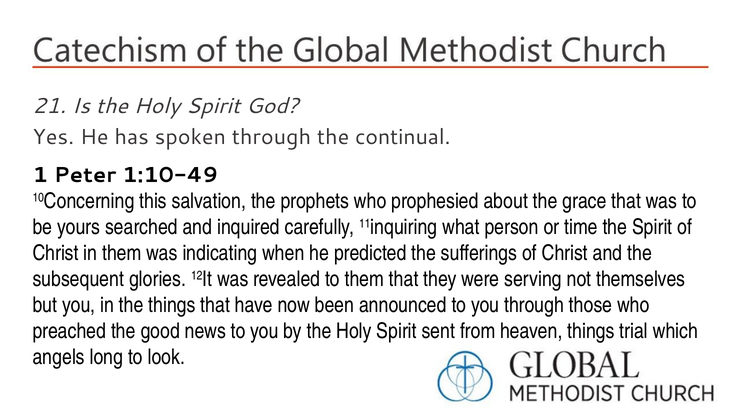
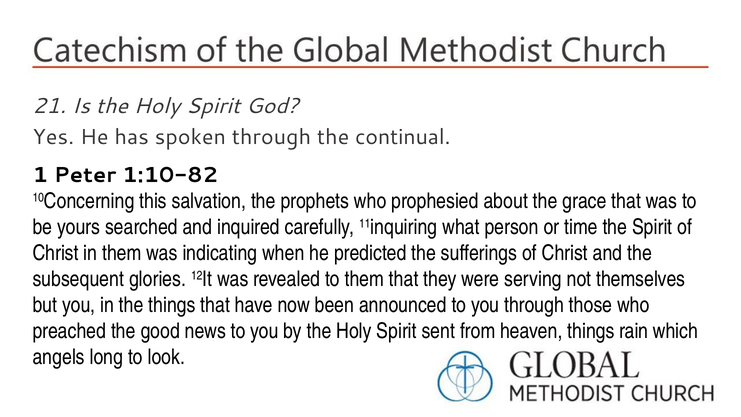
1:10-49: 1:10-49 -> 1:10-82
trial: trial -> rain
